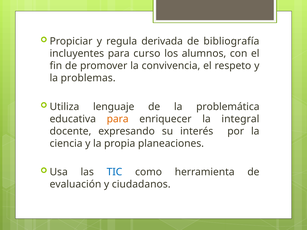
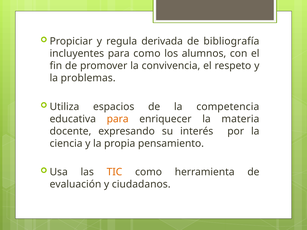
para curso: curso -> como
lenguaje: lenguaje -> espacios
problemática: problemática -> competencia
integral: integral -> materia
planeaciones: planeaciones -> pensamiento
TIC colour: blue -> orange
